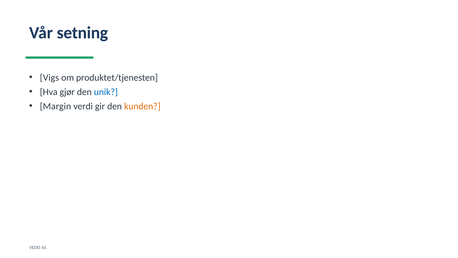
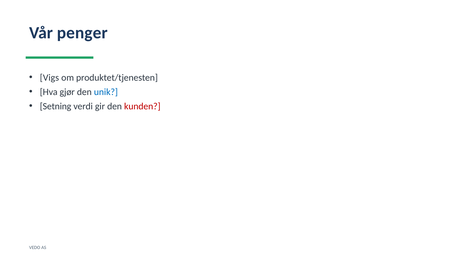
setning: setning -> penger
Margin: Margin -> Setning
kunden colour: orange -> red
